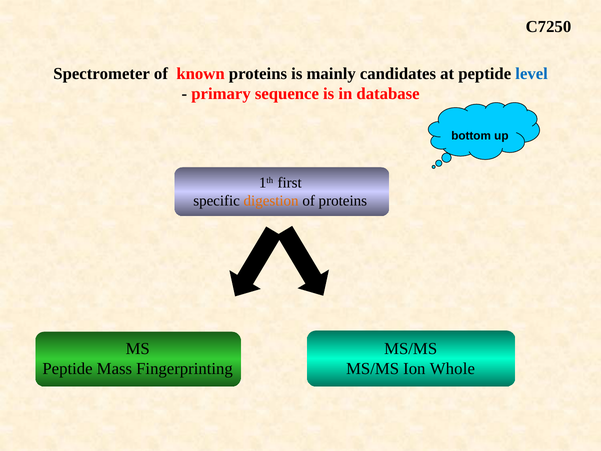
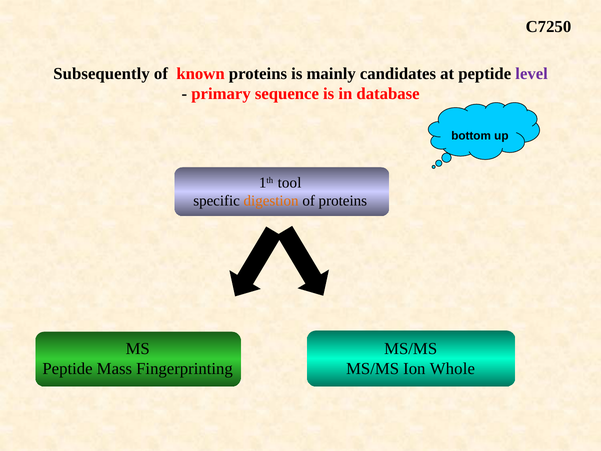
Spectrometer: Spectrometer -> Subsequently
level colour: blue -> purple
first: first -> tool
